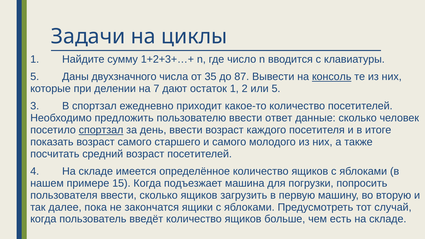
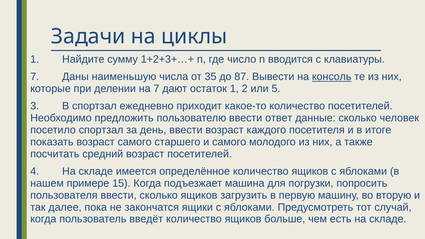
5 at (35, 77): 5 -> 7
двухзначного: двухзначного -> наименьшую
спортзал at (101, 130) underline: present -> none
